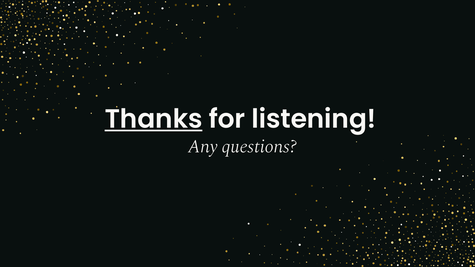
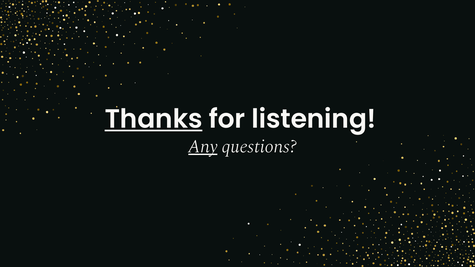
Any underline: none -> present
